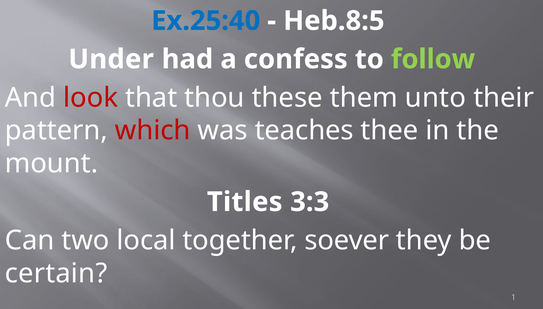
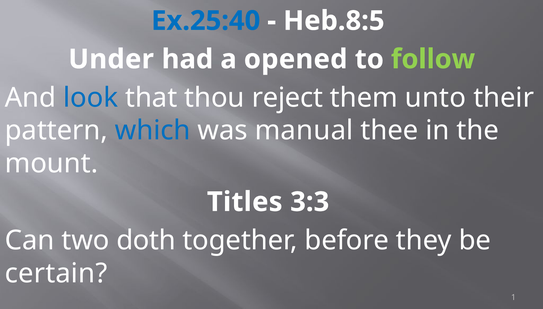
confess: confess -> opened
look colour: red -> blue
these: these -> reject
which colour: red -> blue
teaches: teaches -> manual
local: local -> doth
soever: soever -> before
